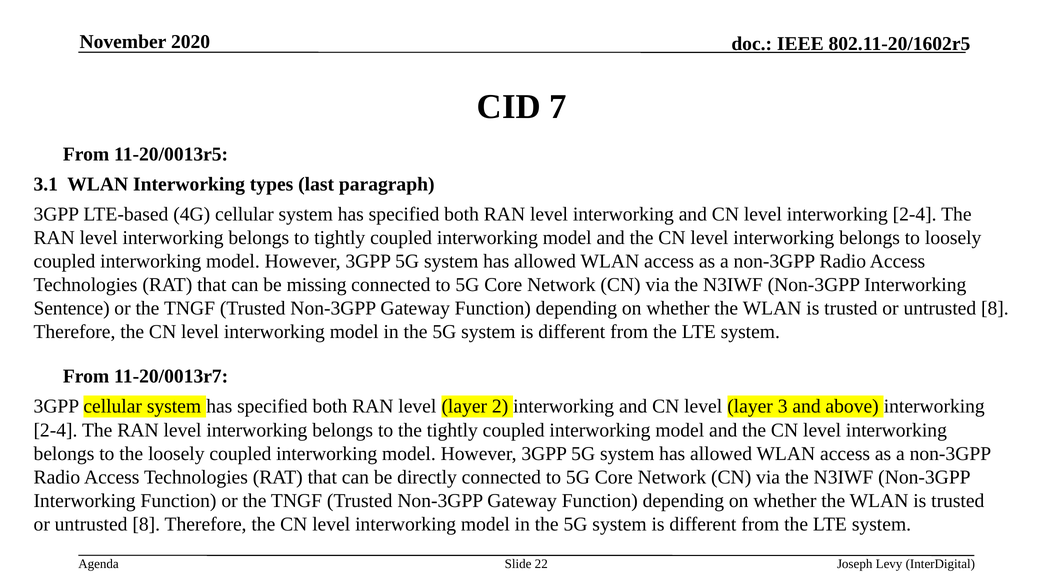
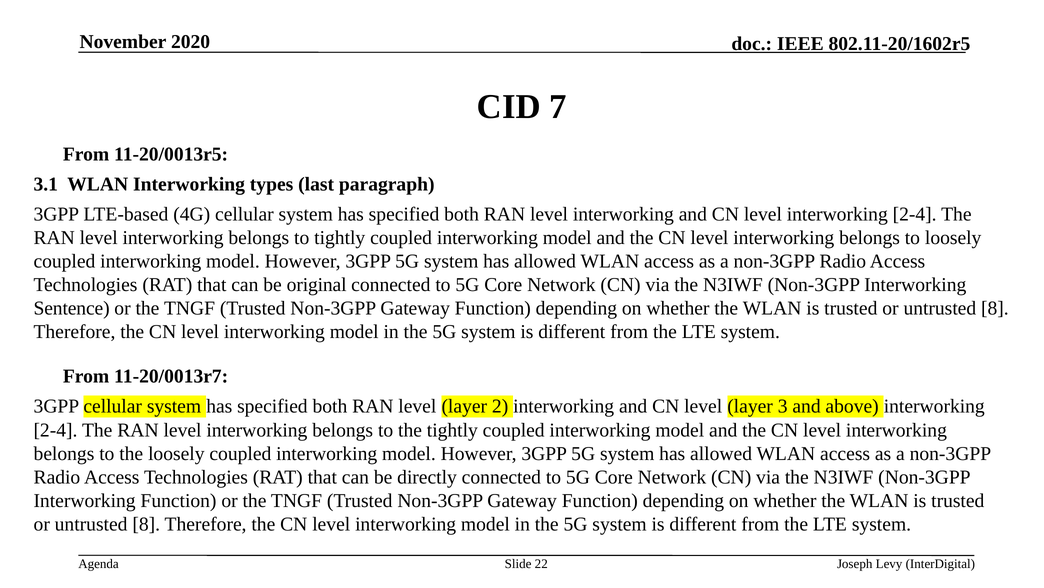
missing: missing -> original
